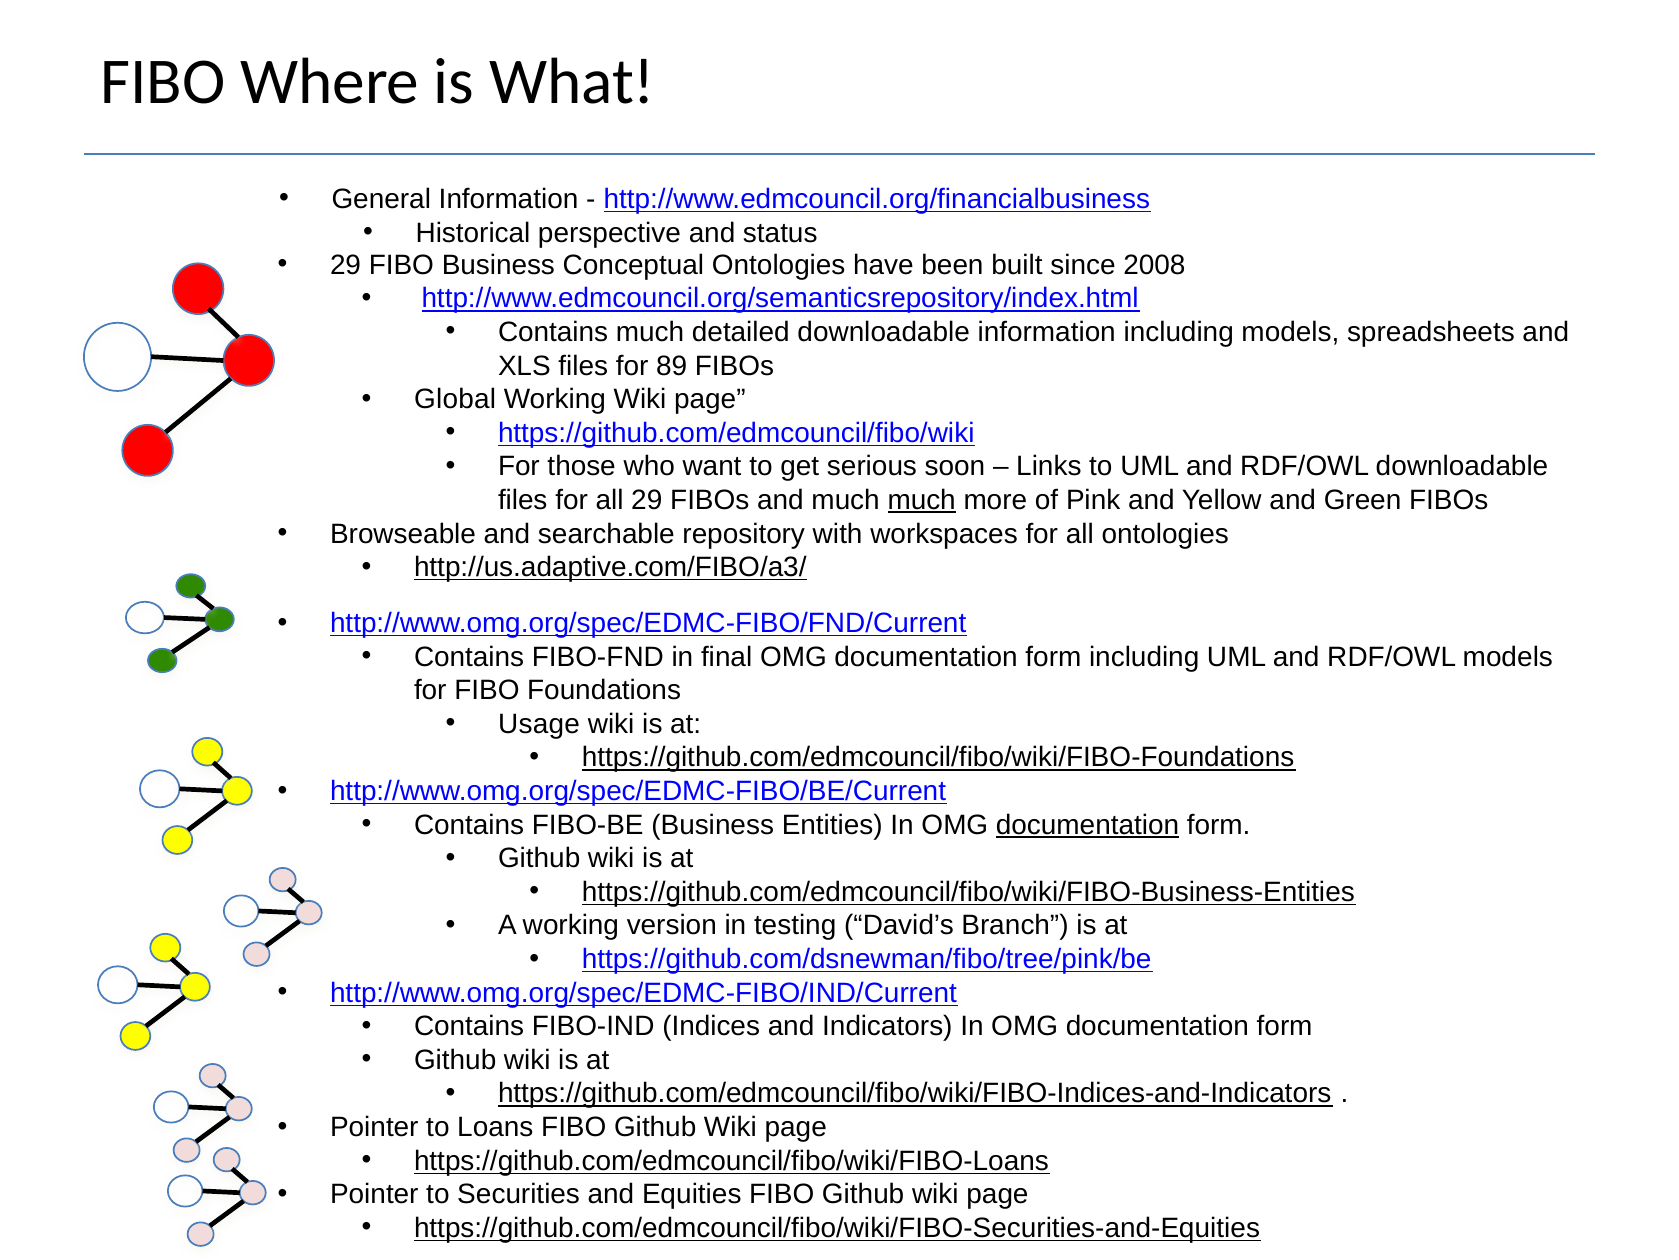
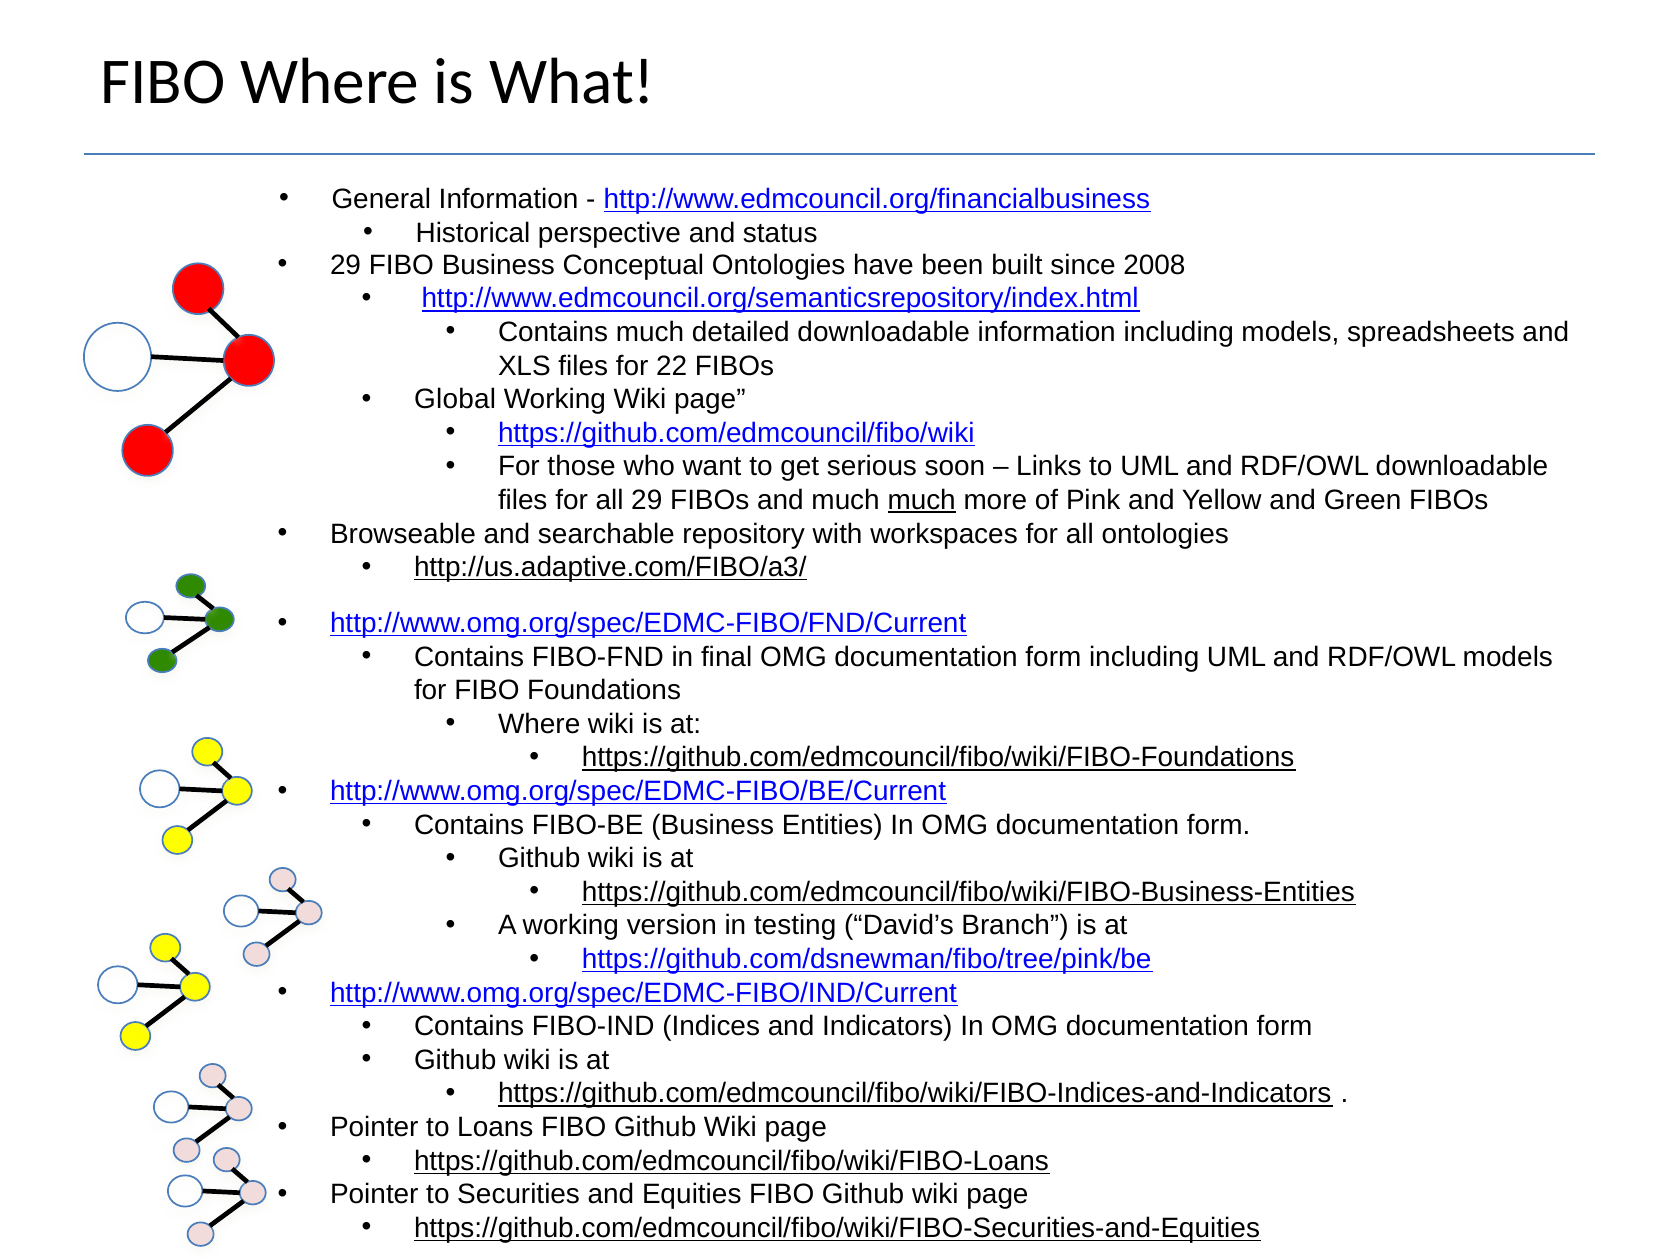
89: 89 -> 22
Usage at (539, 724): Usage -> Where
documentation at (1087, 824) underline: present -> none
